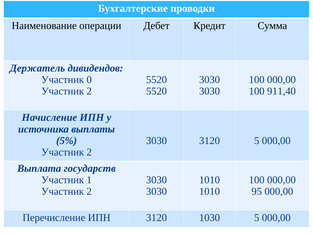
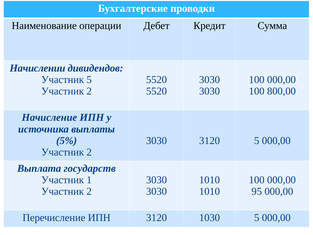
Держатель: Держатель -> Начислении
Участник 0: 0 -> 5
911,40: 911,40 -> 800,00
